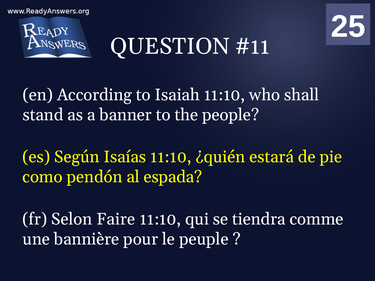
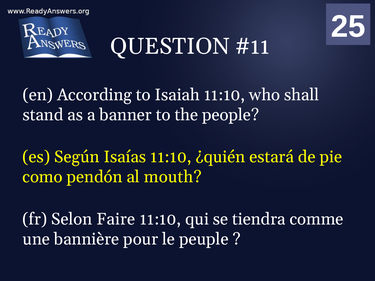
espada: espada -> mouth
